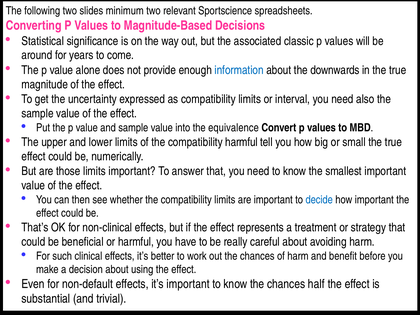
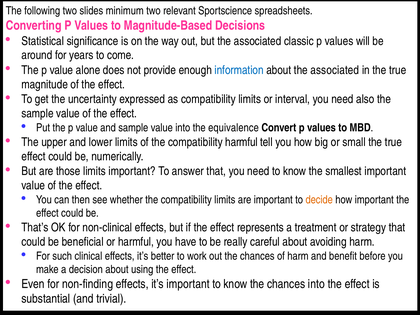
about the downwards: downwards -> associated
decide colour: blue -> orange
non-default: non-default -> non-finding
chances half: half -> into
